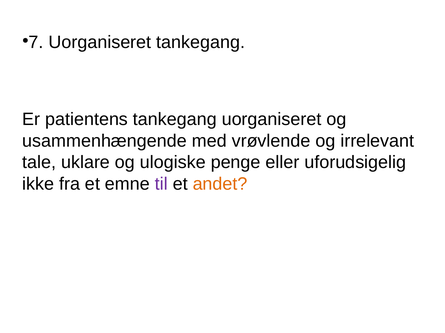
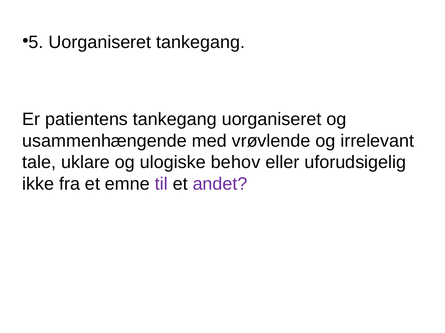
7: 7 -> 5
penge: penge -> behov
andet colour: orange -> purple
